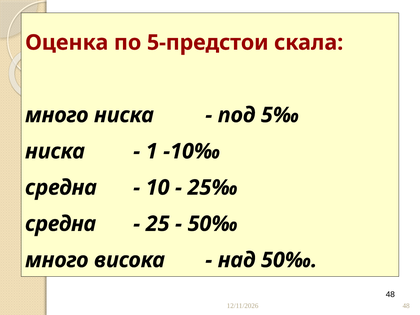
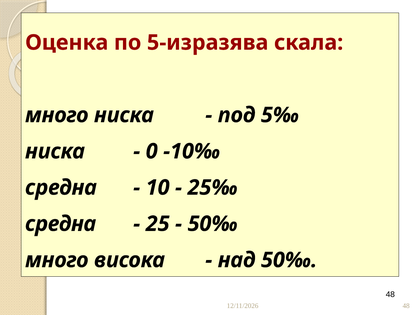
5-предстои: 5-предстои -> 5-изразява
1: 1 -> 0
